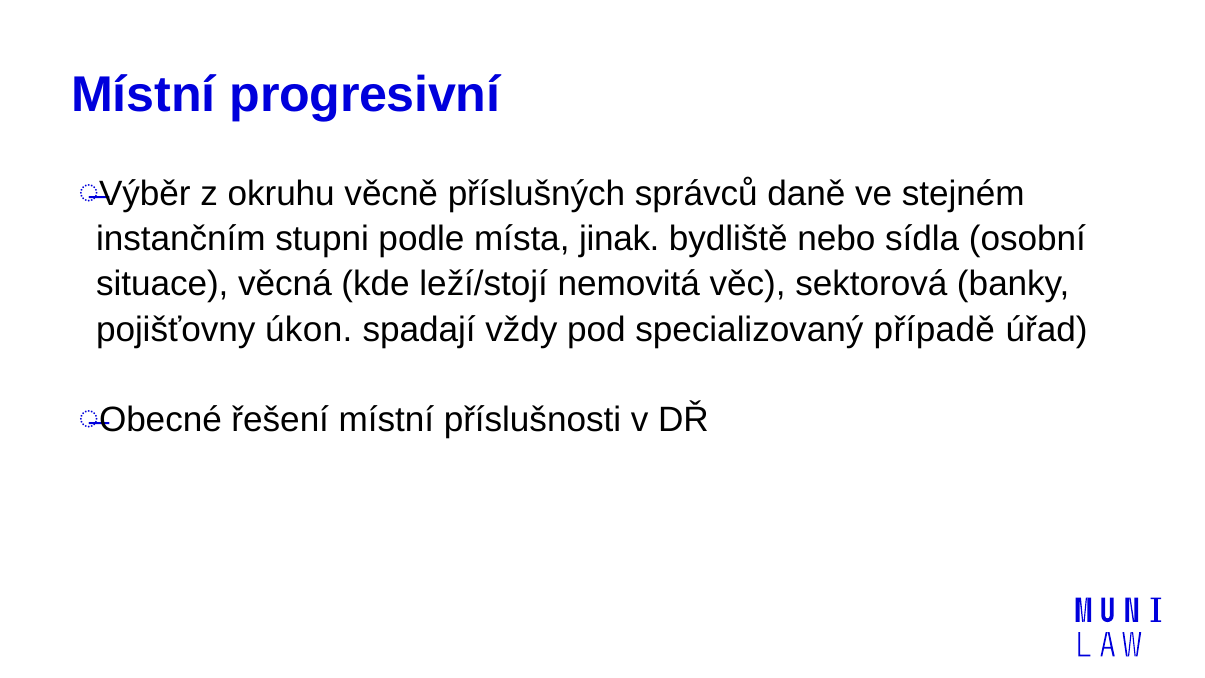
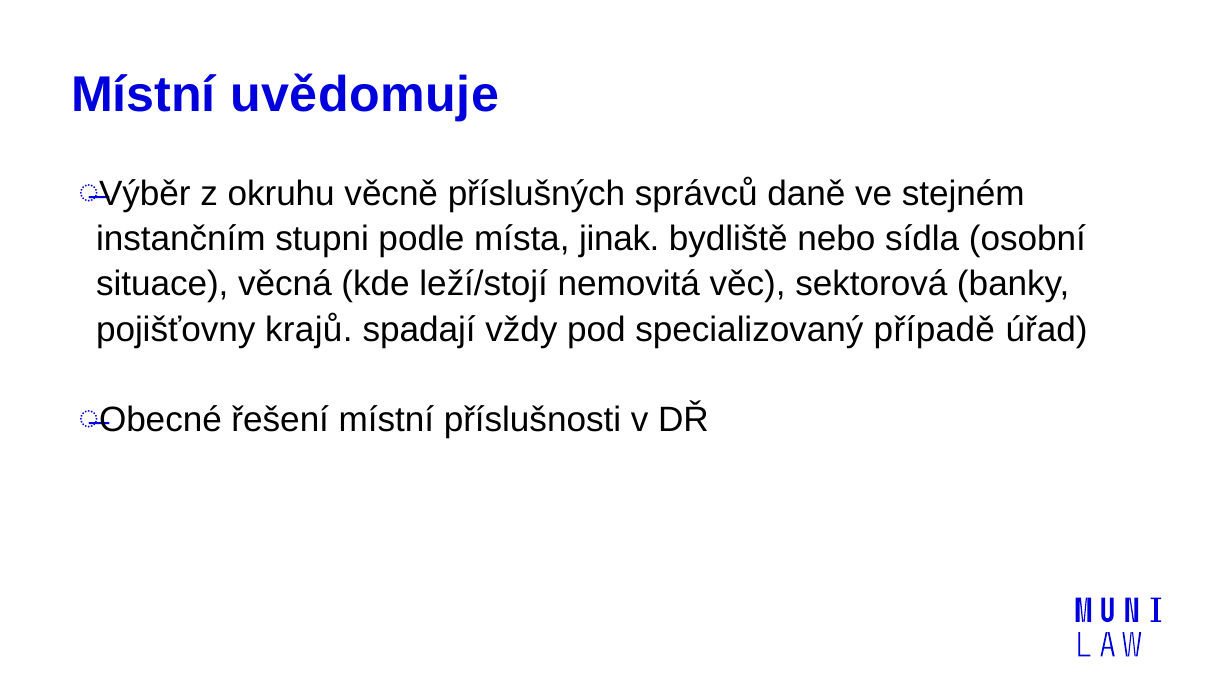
progresivní: progresivní -> uvědomuje
úkon: úkon -> krajů
